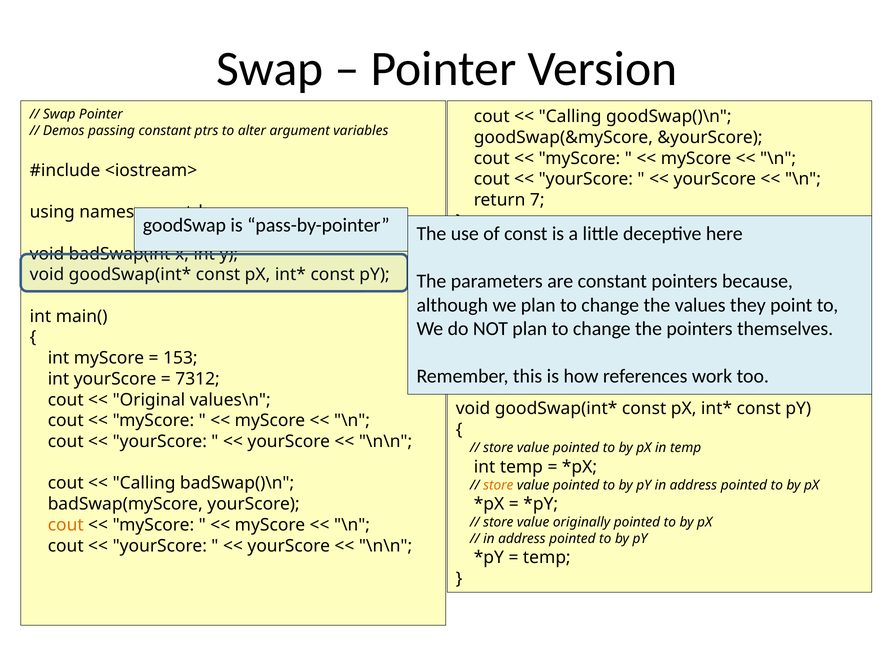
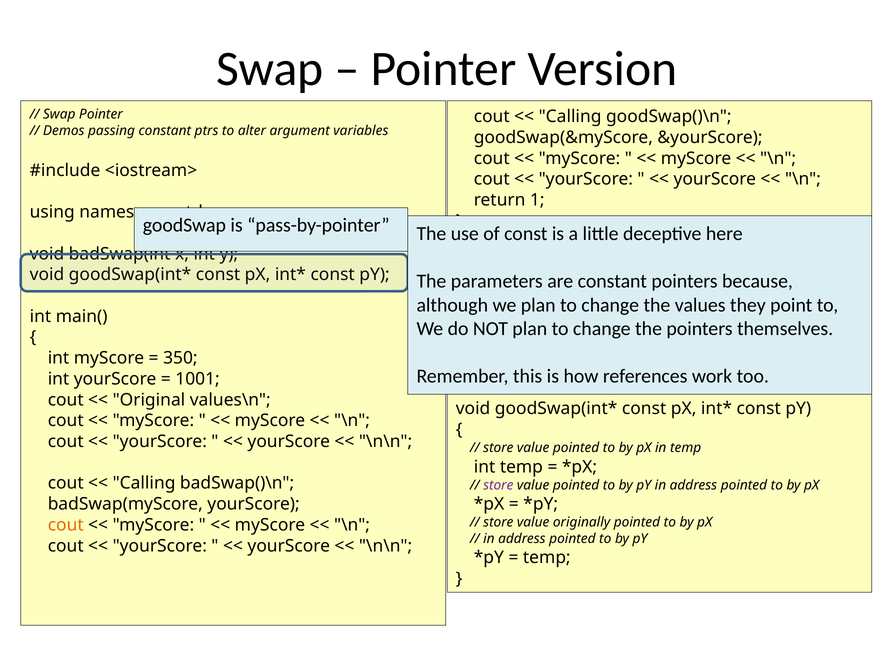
7: 7 -> 1
153: 153 -> 350
7312: 7312 -> 1001
store at (498, 486) colour: orange -> purple
